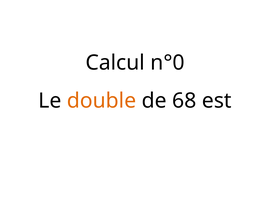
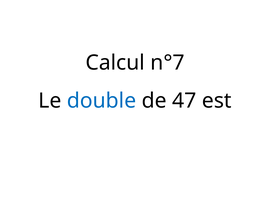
n°0: n°0 -> n°7
double colour: orange -> blue
68: 68 -> 47
